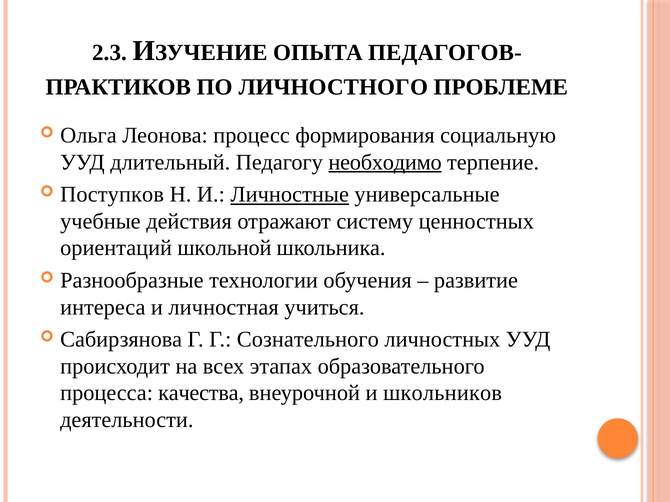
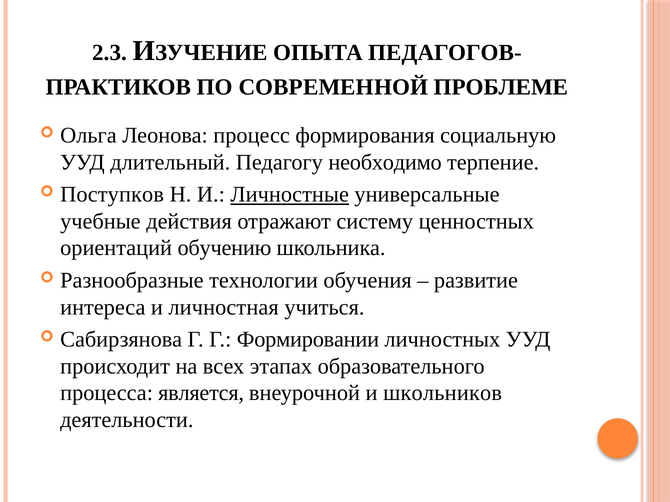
ЛИЧНОСТНОГО: ЛИЧНОСТНОГО -> СОВРЕМЕННОЙ
необходимо underline: present -> none
школьной: школьной -> обучению
Сознательного: Сознательного -> Формировании
качества: качества -> является
